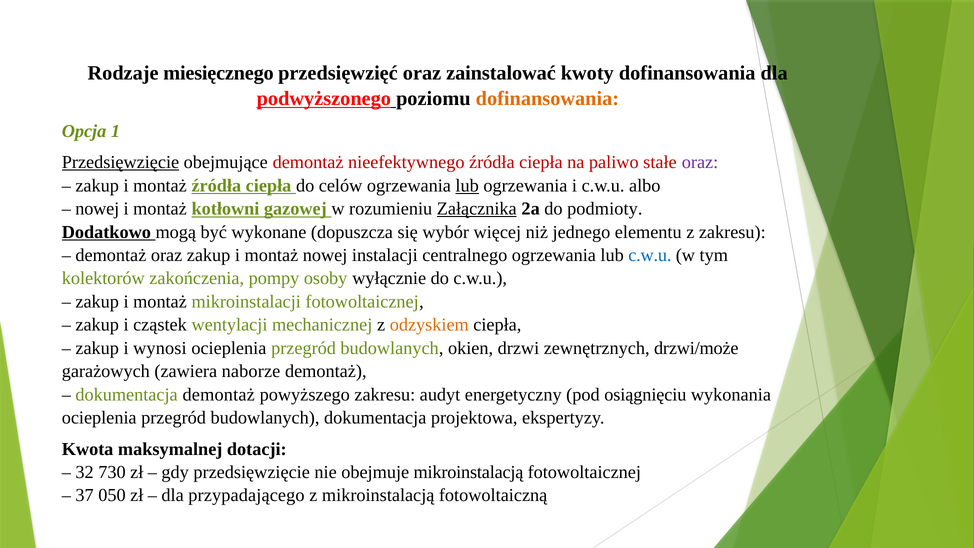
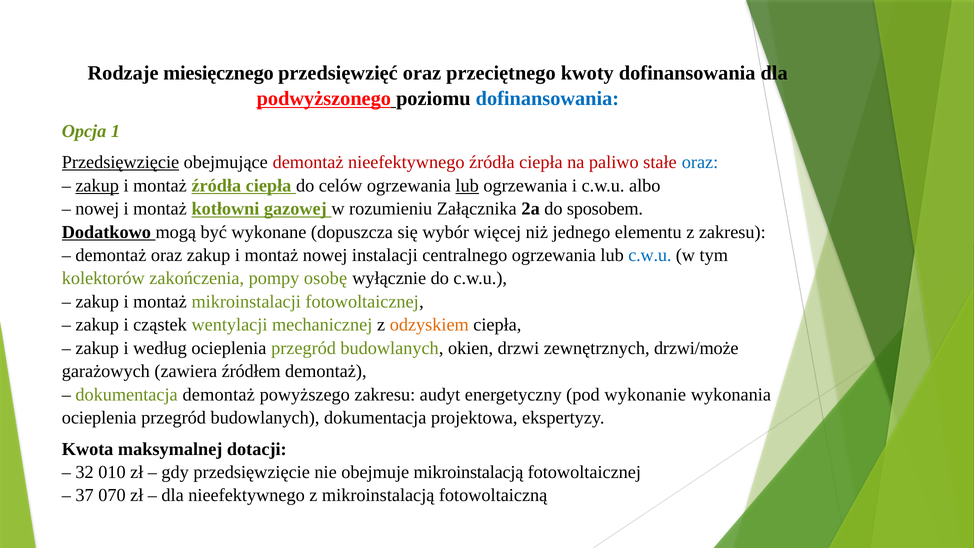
zainstalować: zainstalować -> przeciętnego
dofinansowania at (547, 99) colour: orange -> blue
oraz at (700, 162) colour: purple -> blue
zakup at (97, 186) underline: none -> present
Załącznika underline: present -> none
podmioty: podmioty -> sposobem
osoby: osoby -> osobę
wynosi: wynosi -> według
naborze: naborze -> źródłem
osiągnięciu: osiągnięciu -> wykonanie
730: 730 -> 010
050: 050 -> 070
dla przypadającego: przypadającego -> nieefektywnego
